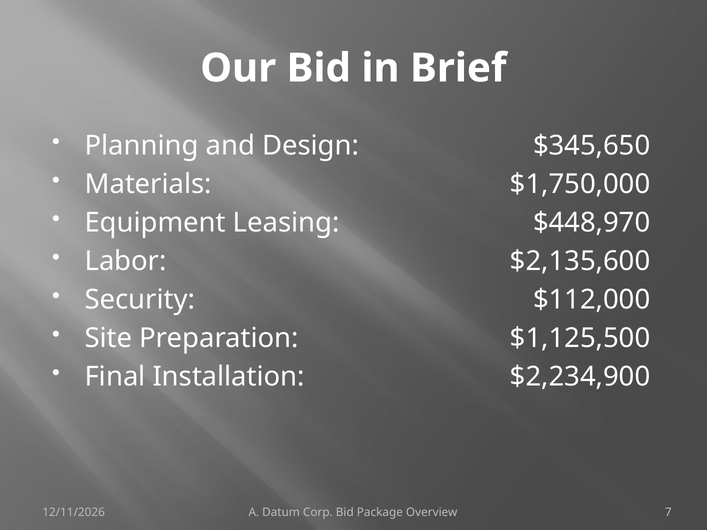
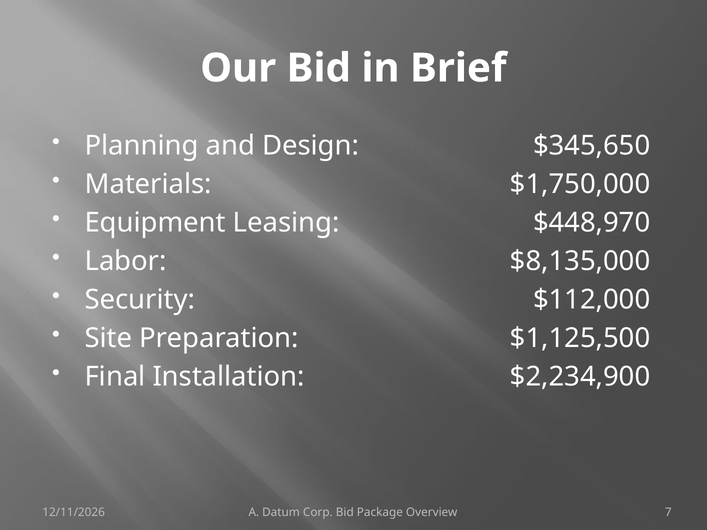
$2,135,600: $2,135,600 -> $8,135,000
